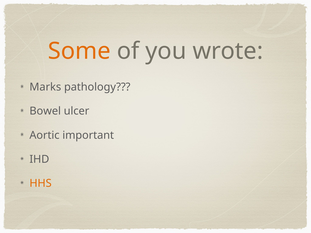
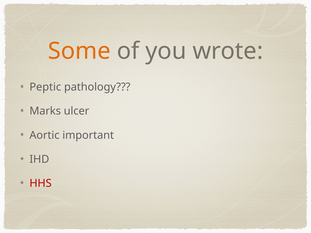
Marks: Marks -> Peptic
Bowel: Bowel -> Marks
HHS colour: orange -> red
